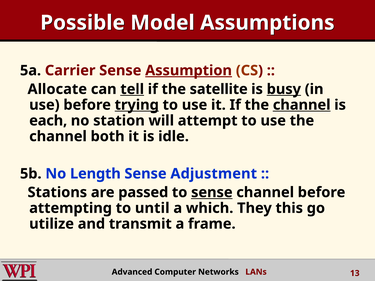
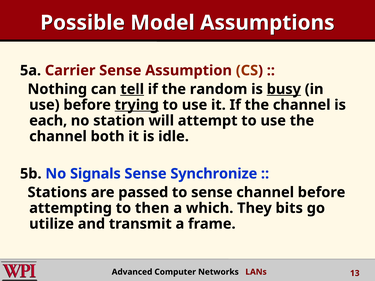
Assumption underline: present -> none
Allocate: Allocate -> Nothing
satellite: satellite -> random
channel at (302, 105) underline: present -> none
Length: Length -> Signals
Adjustment: Adjustment -> Synchronize
sense at (212, 193) underline: present -> none
until: until -> then
this: this -> bits
